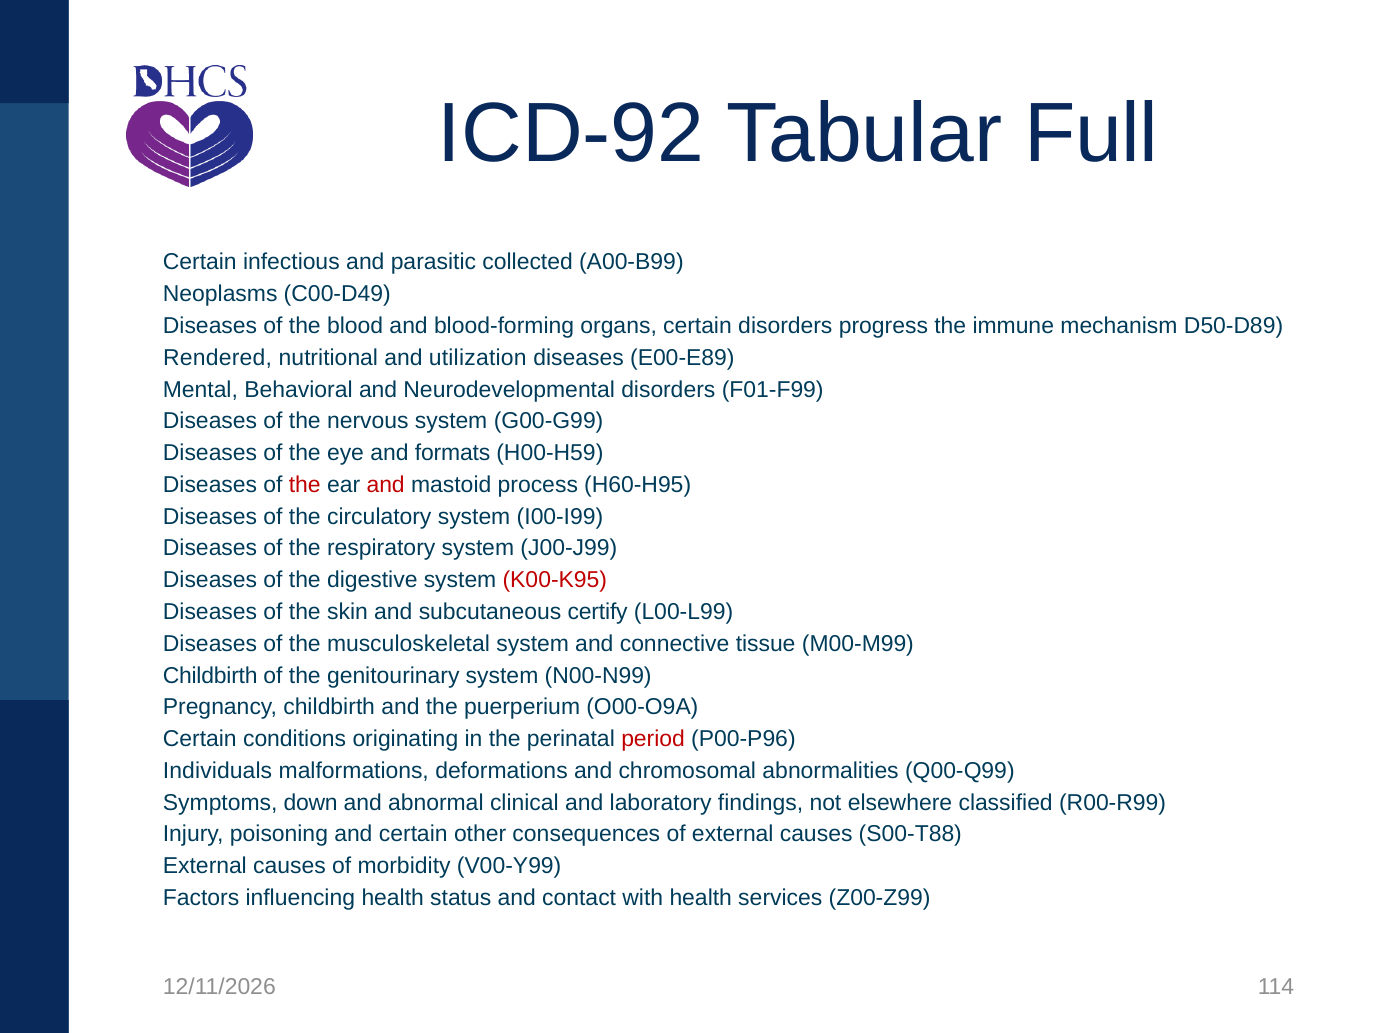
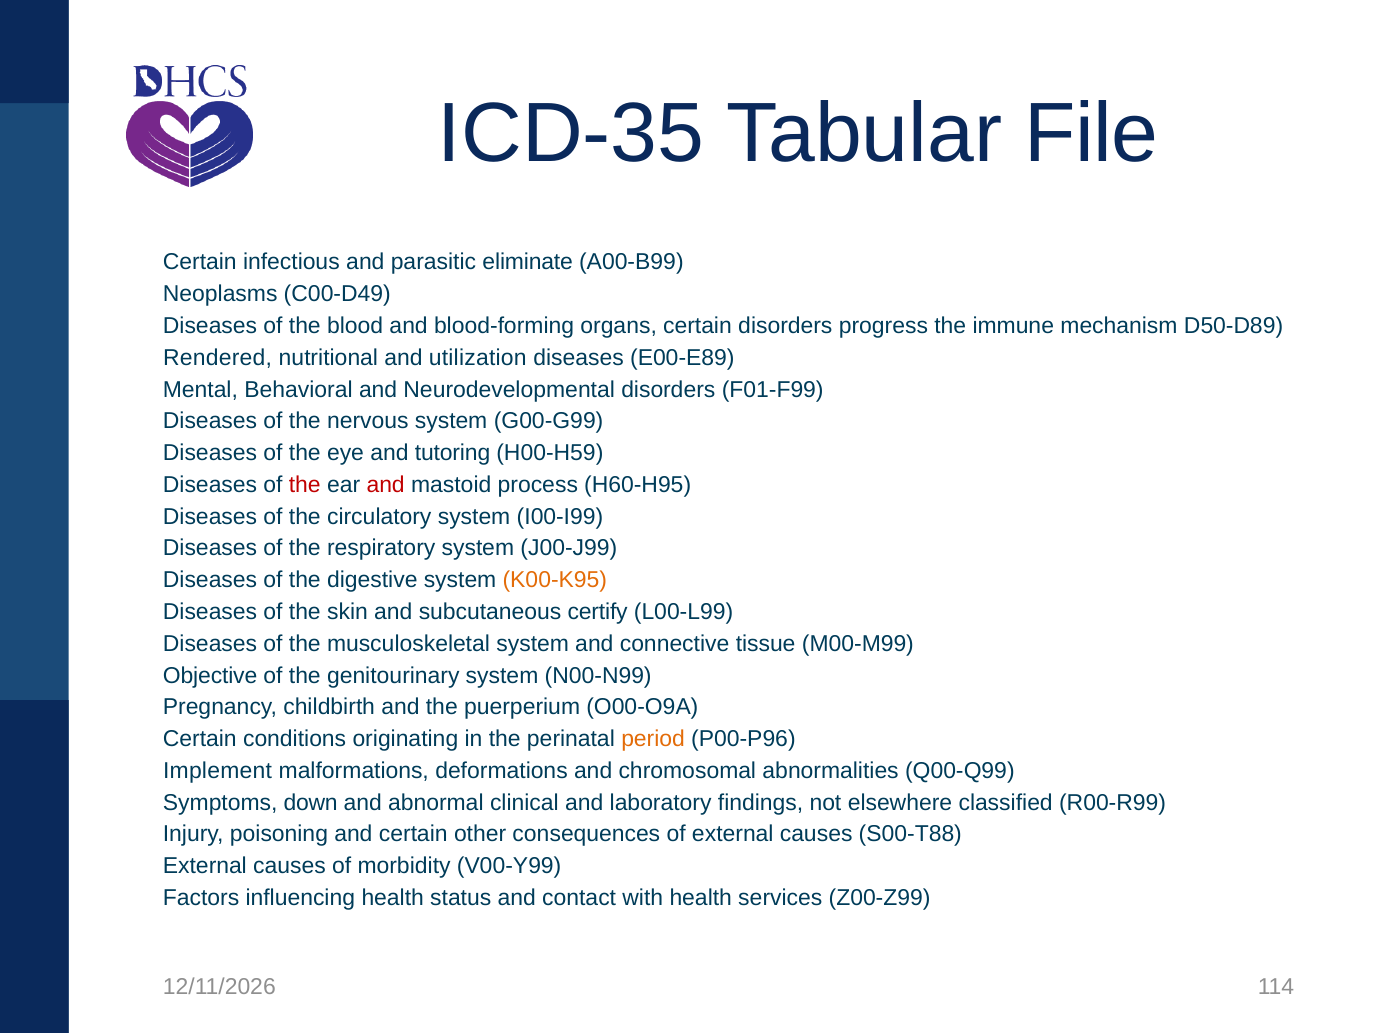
ICD-92: ICD-92 -> ICD-35
Full: Full -> File
collected: collected -> eliminate
formats: formats -> tutoring
K00-K95 colour: red -> orange
Childbirth at (210, 675): Childbirth -> Objective
period colour: red -> orange
Individuals: Individuals -> Implement
